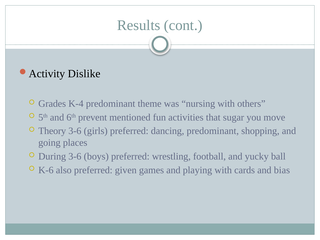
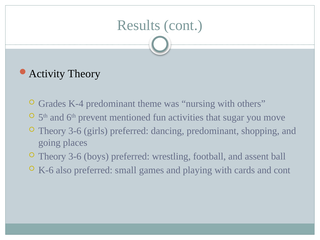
Dislike at (84, 74): Dislike -> Theory
During at (52, 156): During -> Theory
yucky: yucky -> assent
given: given -> small
and bias: bias -> cont
